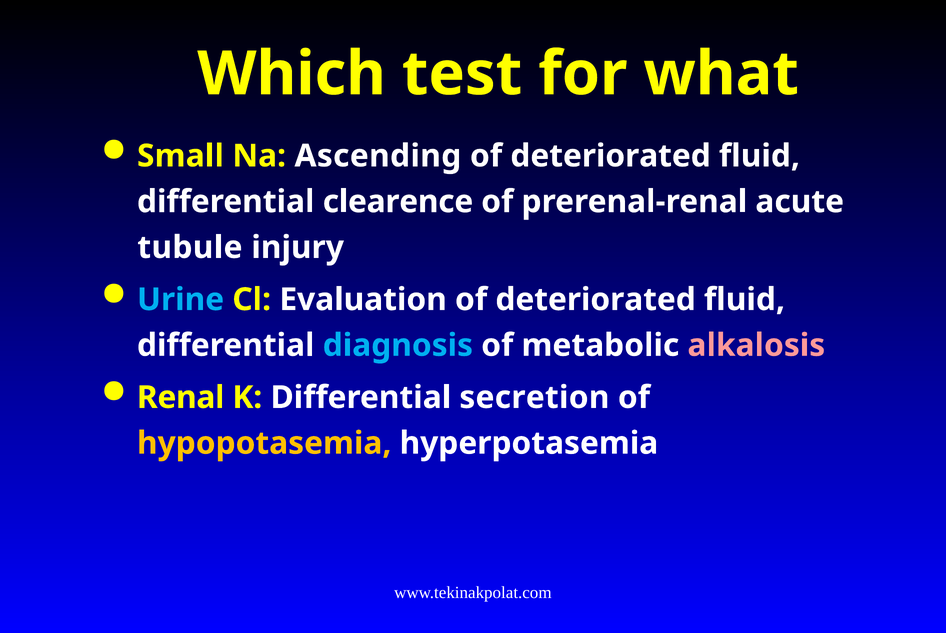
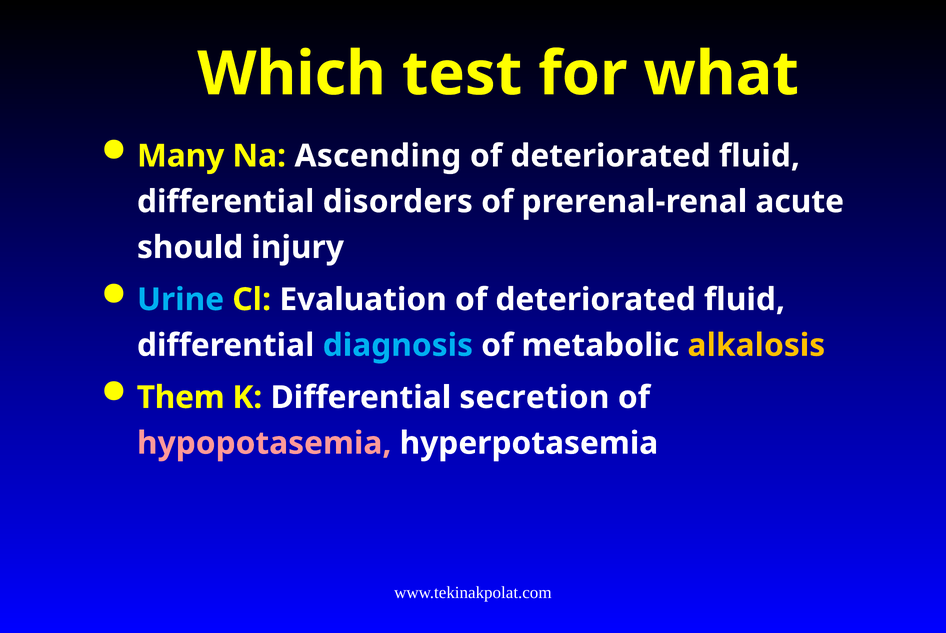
Small: Small -> Many
clearence: clearence -> disorders
tubule: tubule -> should
alkalosis colour: pink -> yellow
Renal: Renal -> Them
hypopotasemia colour: yellow -> pink
